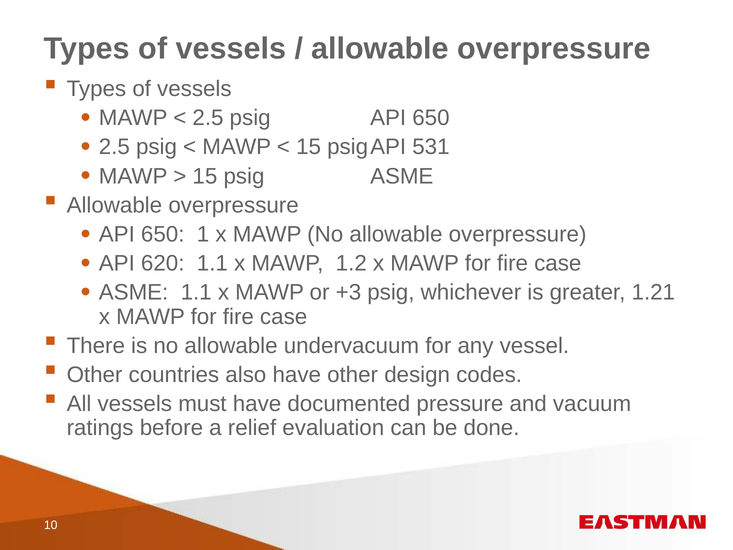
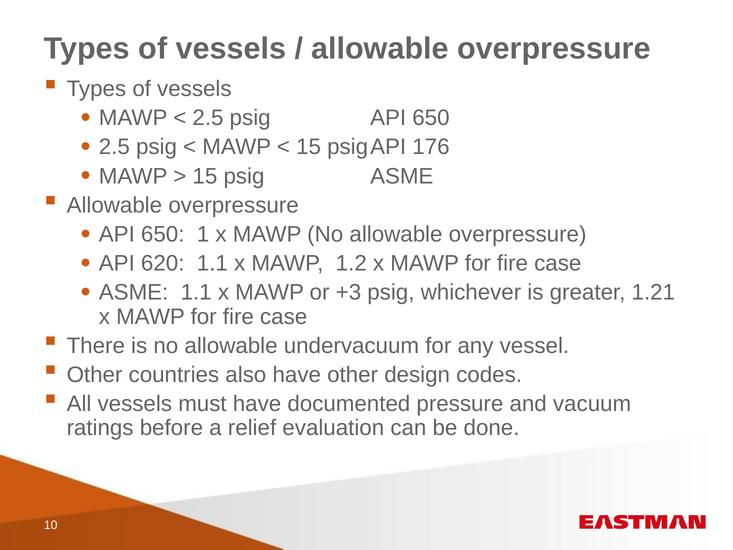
531: 531 -> 176
